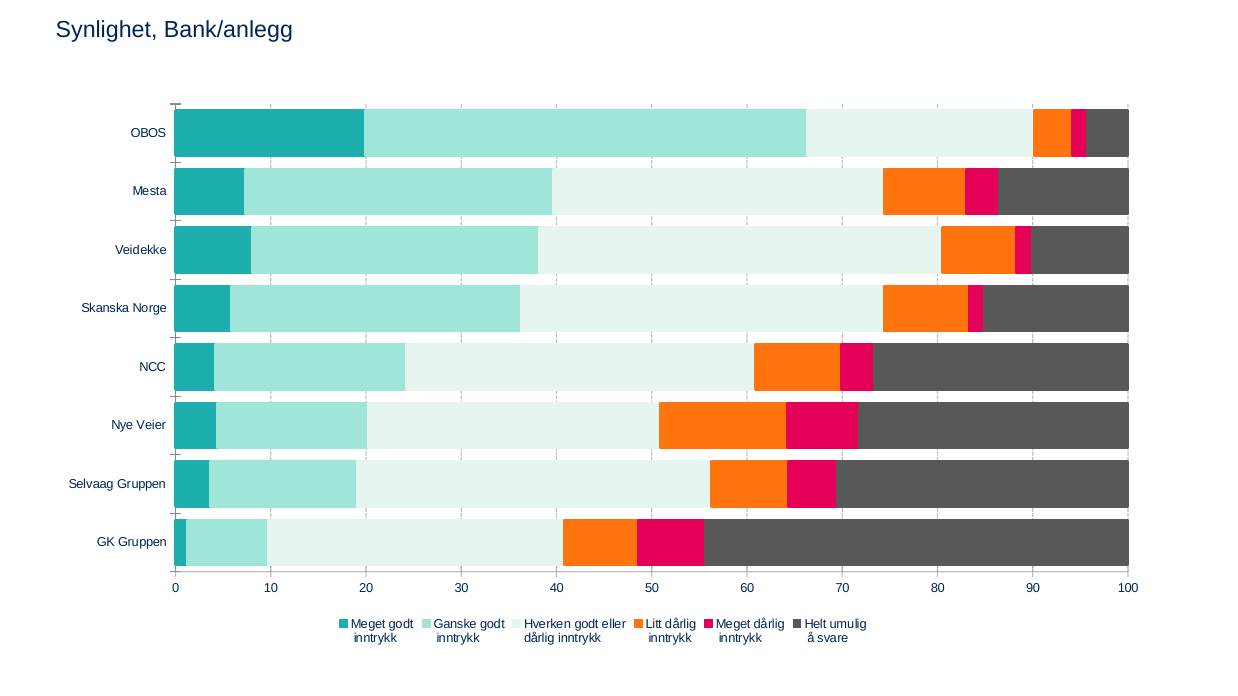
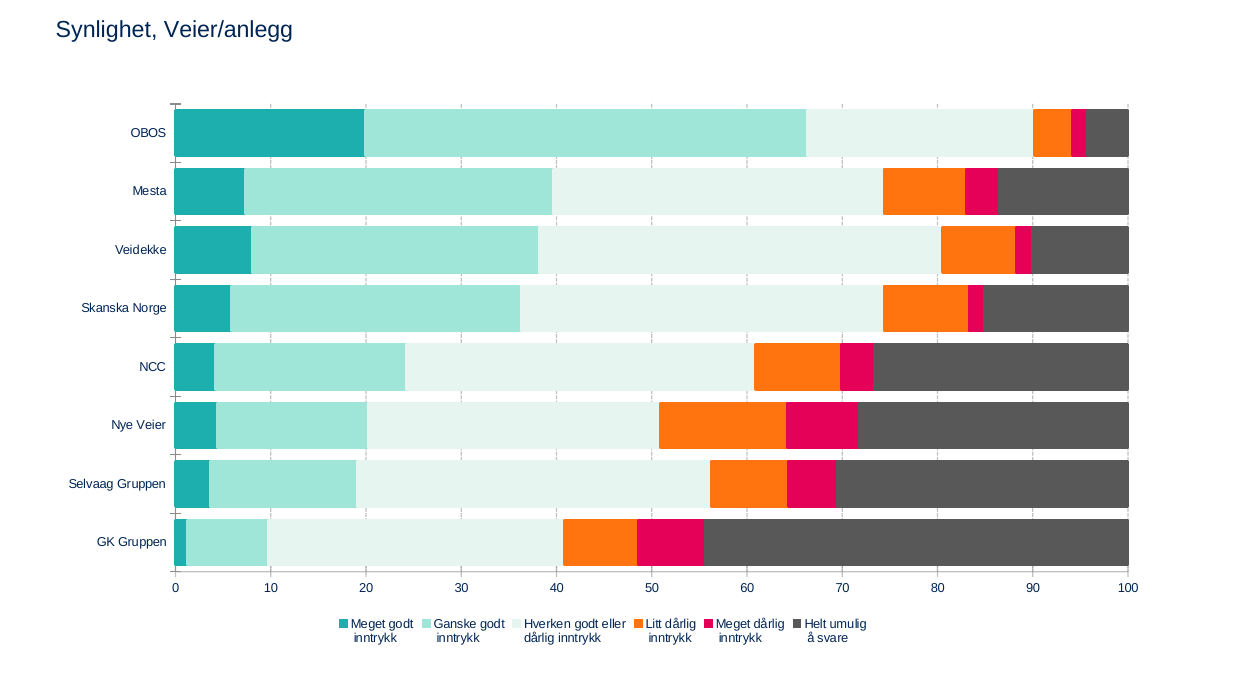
Bank/anlegg: Bank/anlegg -> Veier/anlegg
